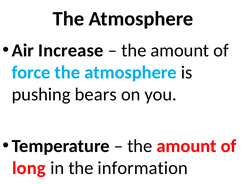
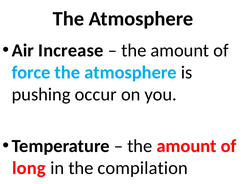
bears: bears -> occur
information: information -> compilation
